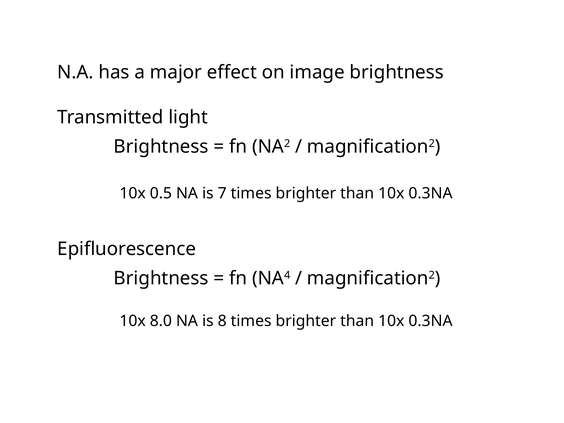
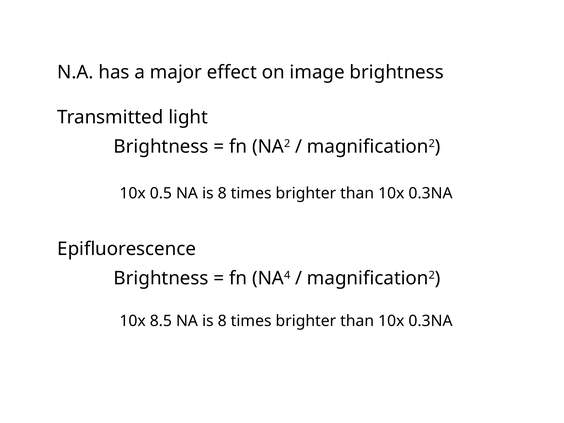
0.5 NA is 7: 7 -> 8
8.0: 8.0 -> 8.5
